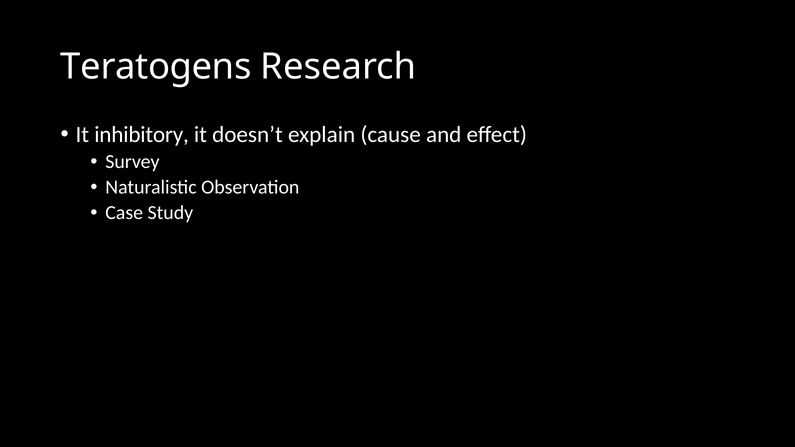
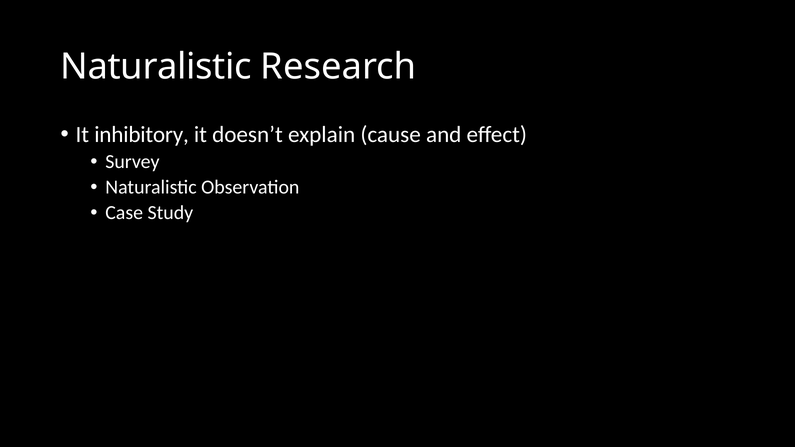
Teratogens at (156, 67): Teratogens -> Naturalistic
